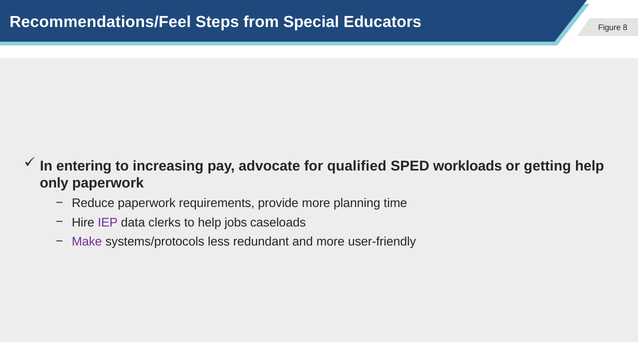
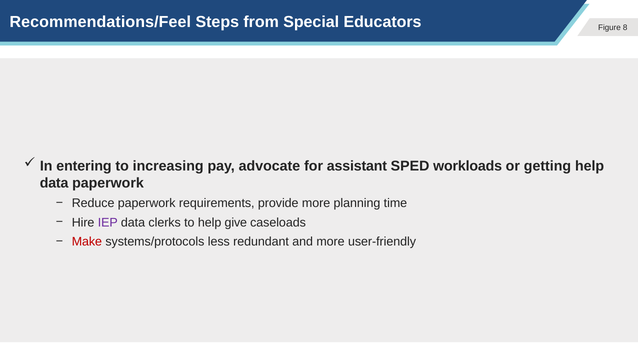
qualified: qualified -> assistant
only at (54, 183): only -> data
jobs: jobs -> give
Make colour: purple -> red
